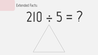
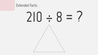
5: 5 -> 8
